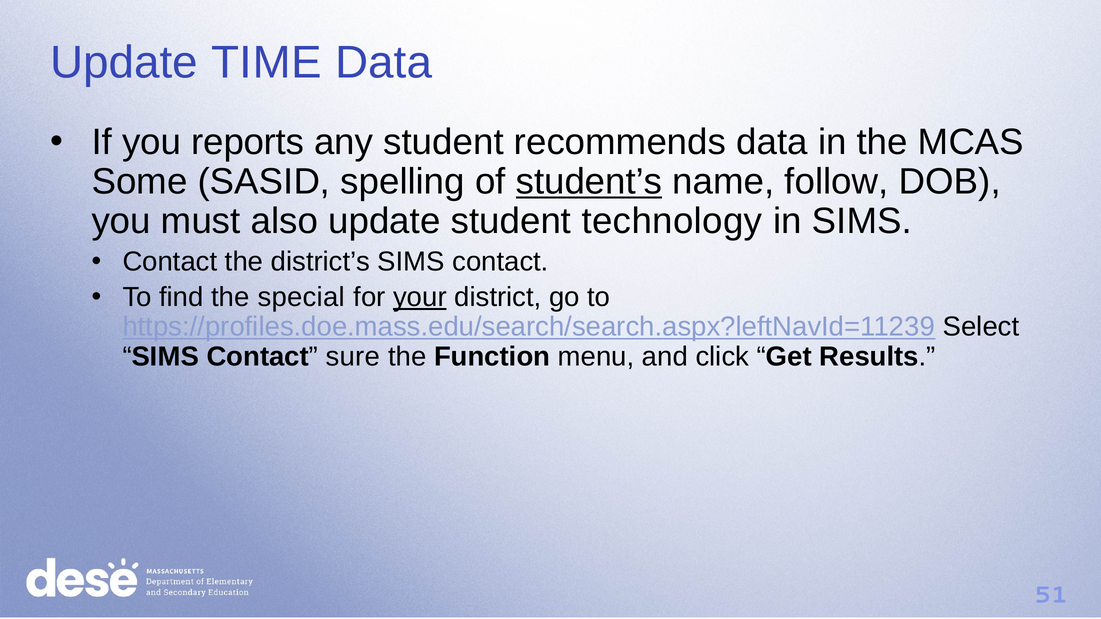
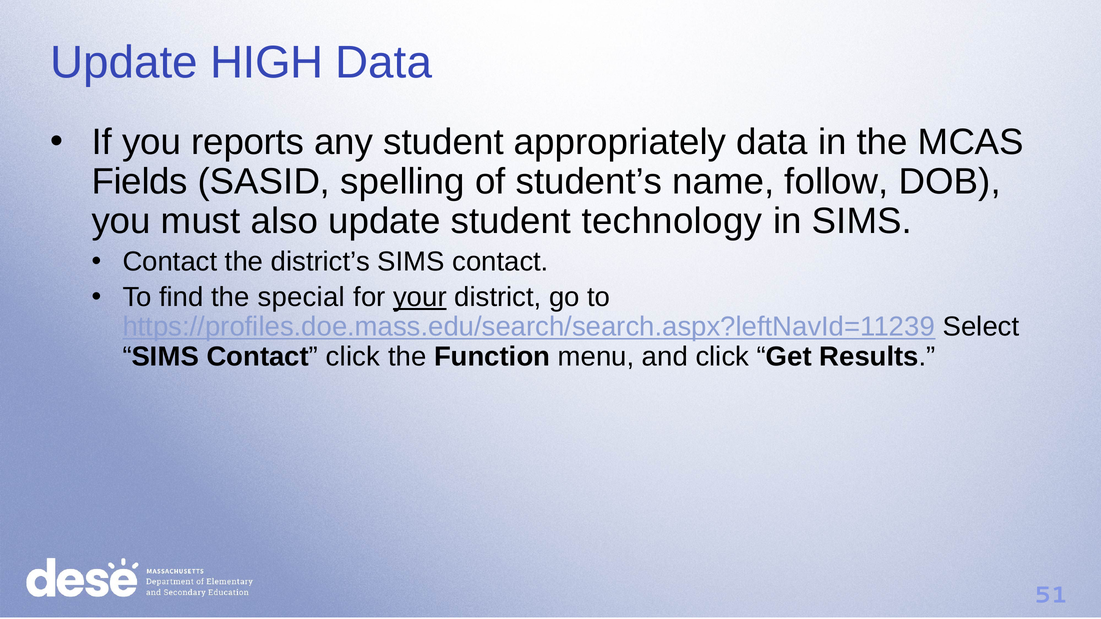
TIME: TIME -> HIGH
recommends: recommends -> appropriately
Some: Some -> Fields
student’s underline: present -> none
Contact sure: sure -> click
